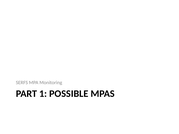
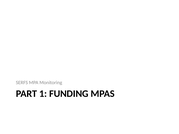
POSSIBLE: POSSIBLE -> FUNDING
